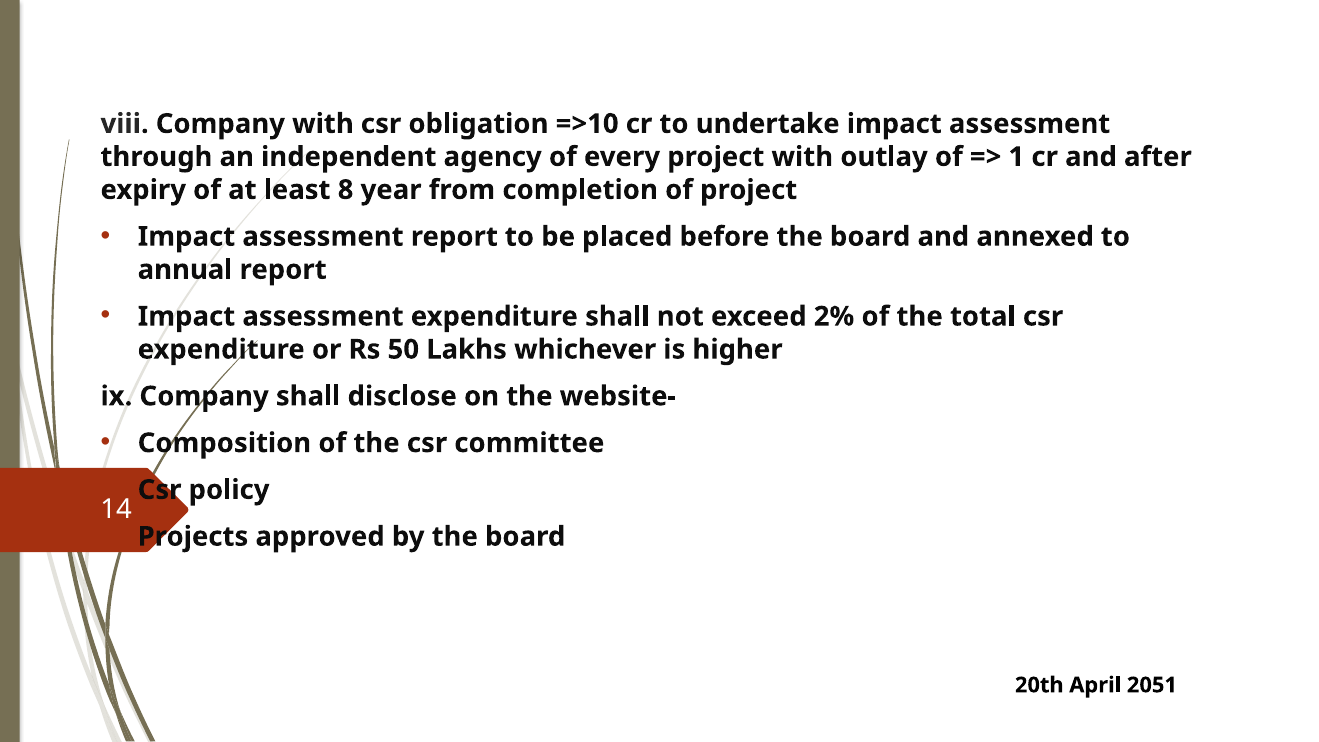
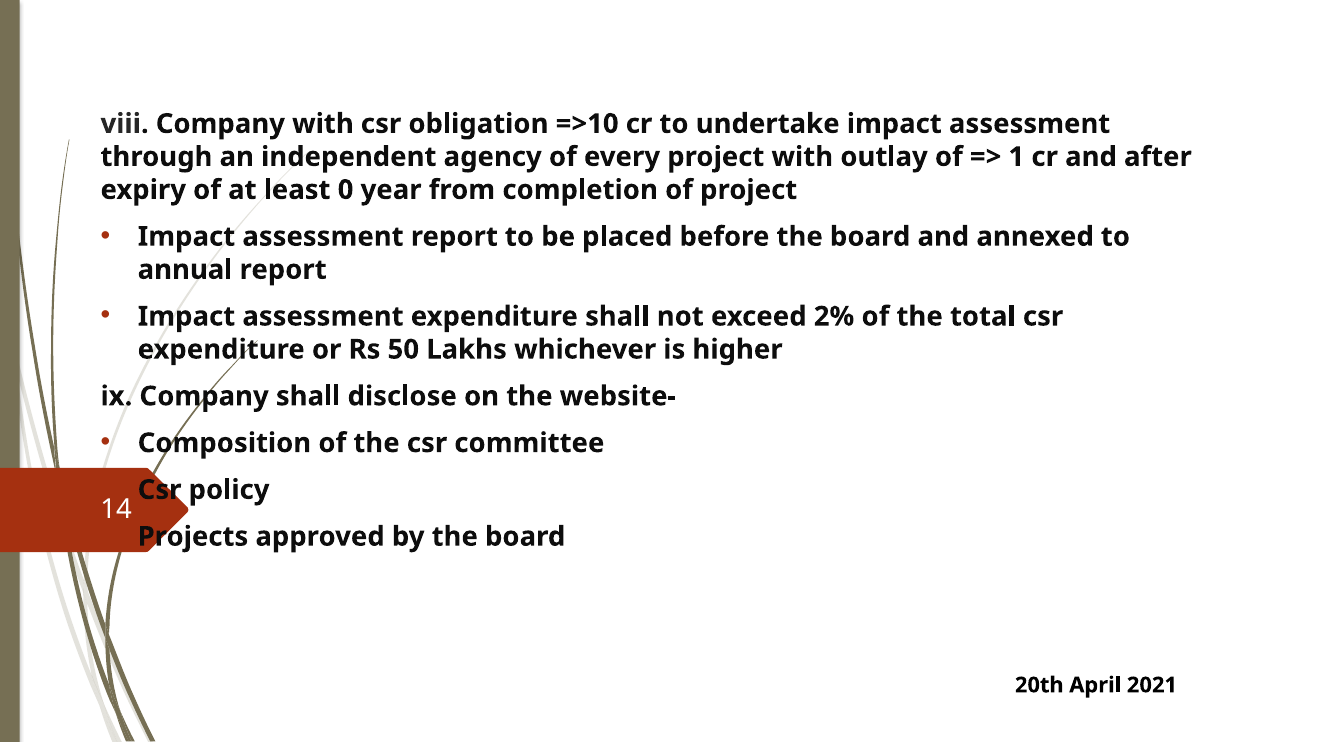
8: 8 -> 0
2051: 2051 -> 2021
